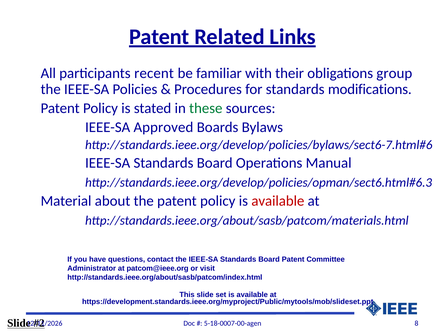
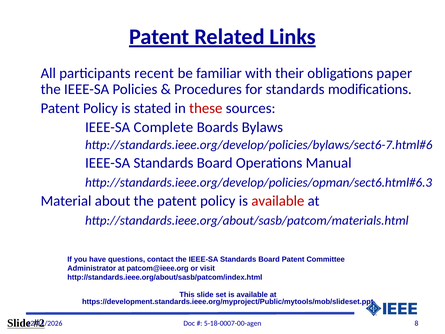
group: group -> paper
these colour: green -> red
Approved: Approved -> Complete
